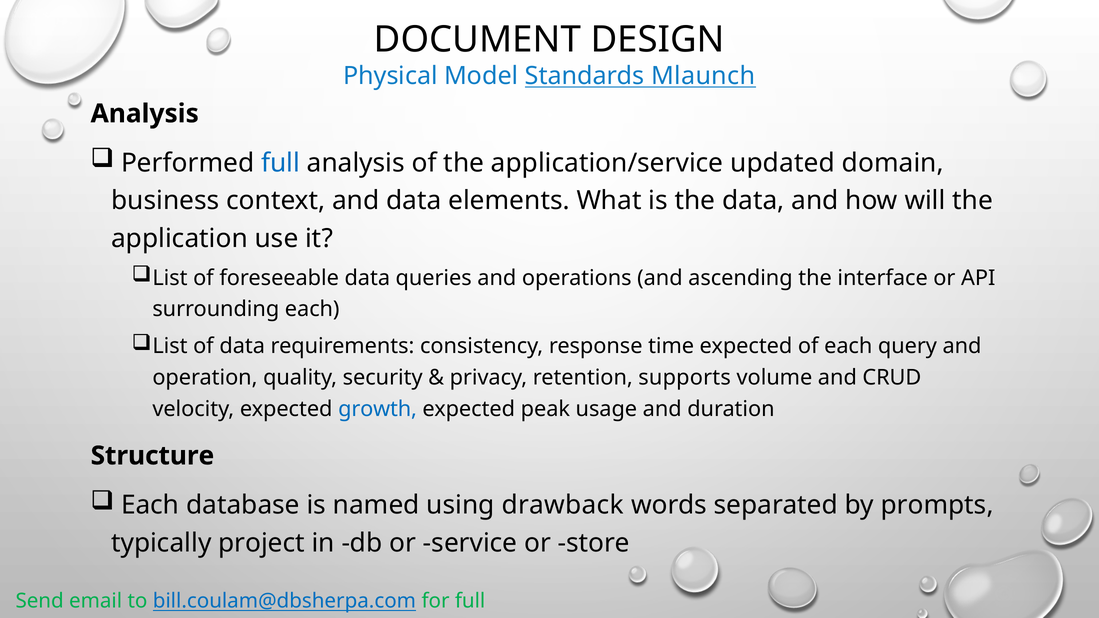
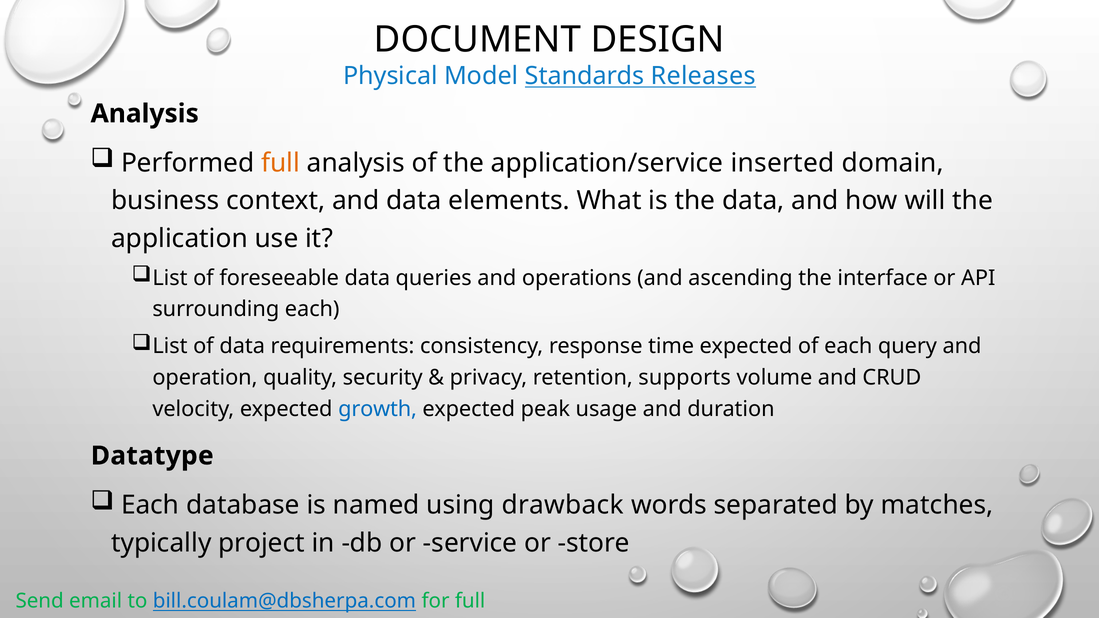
Mlaunch: Mlaunch -> Releases
full at (281, 163) colour: blue -> orange
updated: updated -> inserted
Structure: Structure -> Datatype
prompts: prompts -> matches
